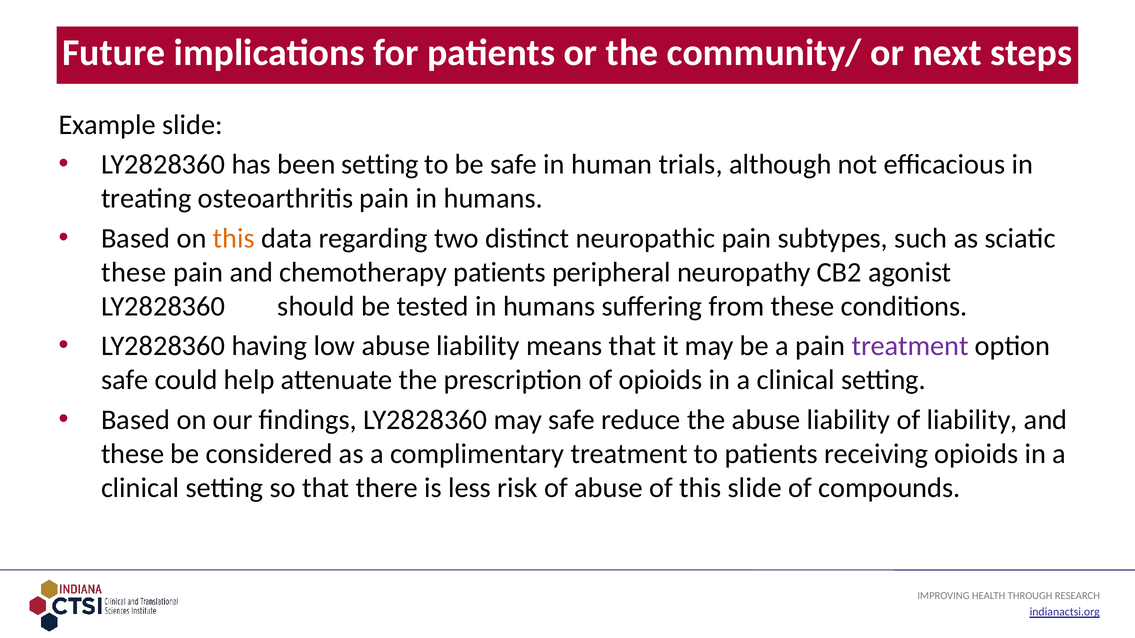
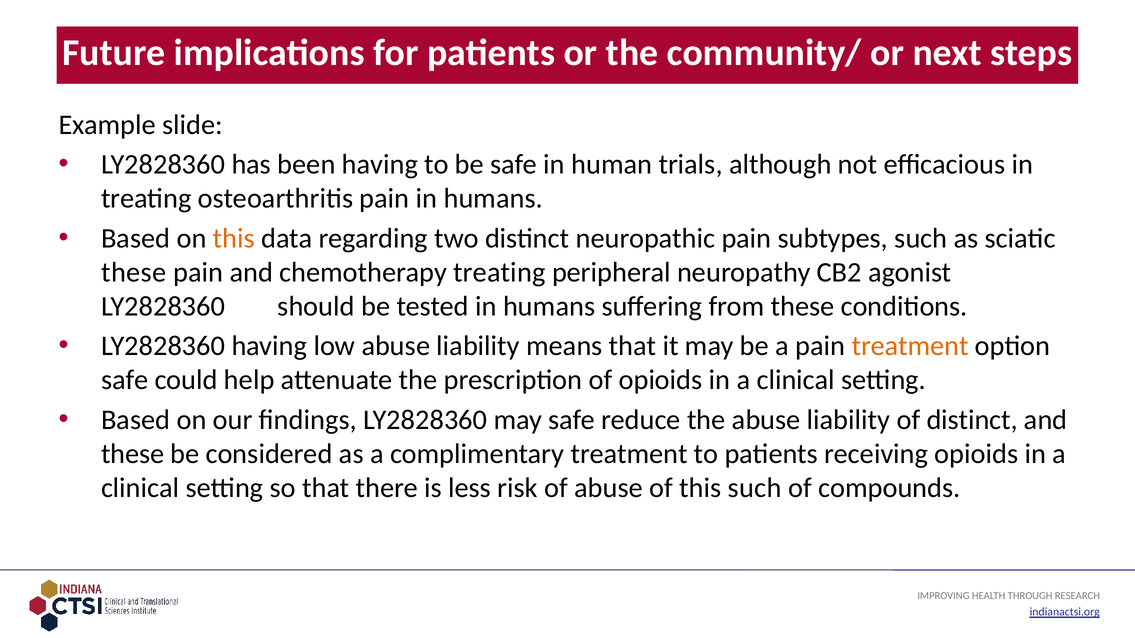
been setting: setting -> having
chemotherapy patients: patients -> treating
treatment at (910, 346) colour: purple -> orange
of liability: liability -> distinct
this slide: slide -> such
